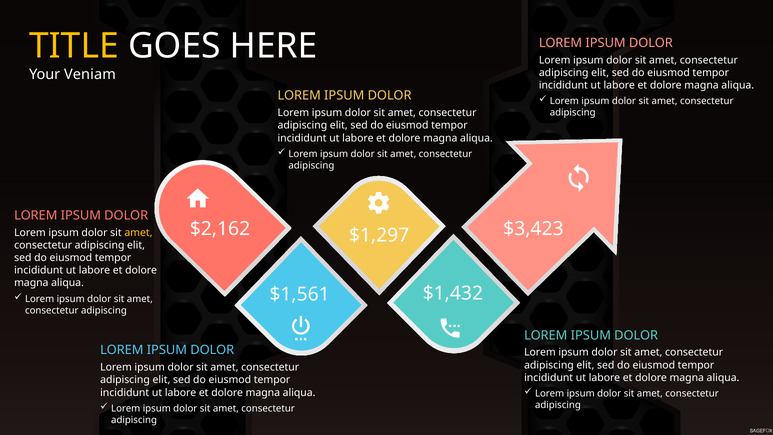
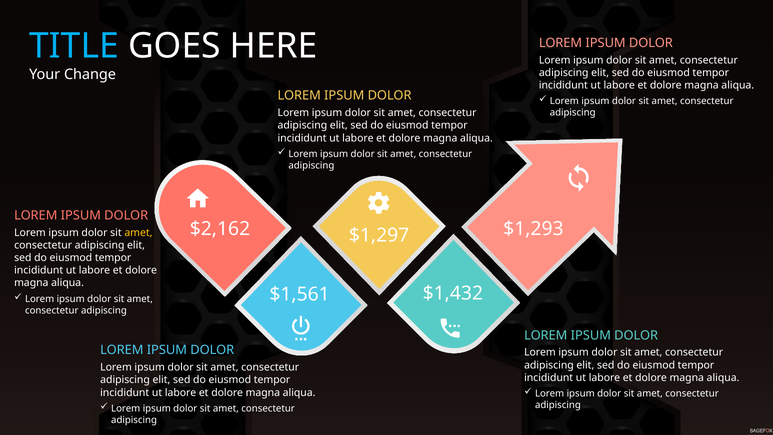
TITLE colour: yellow -> light blue
Veniam: Veniam -> Change
$3,423: $3,423 -> $1,293
